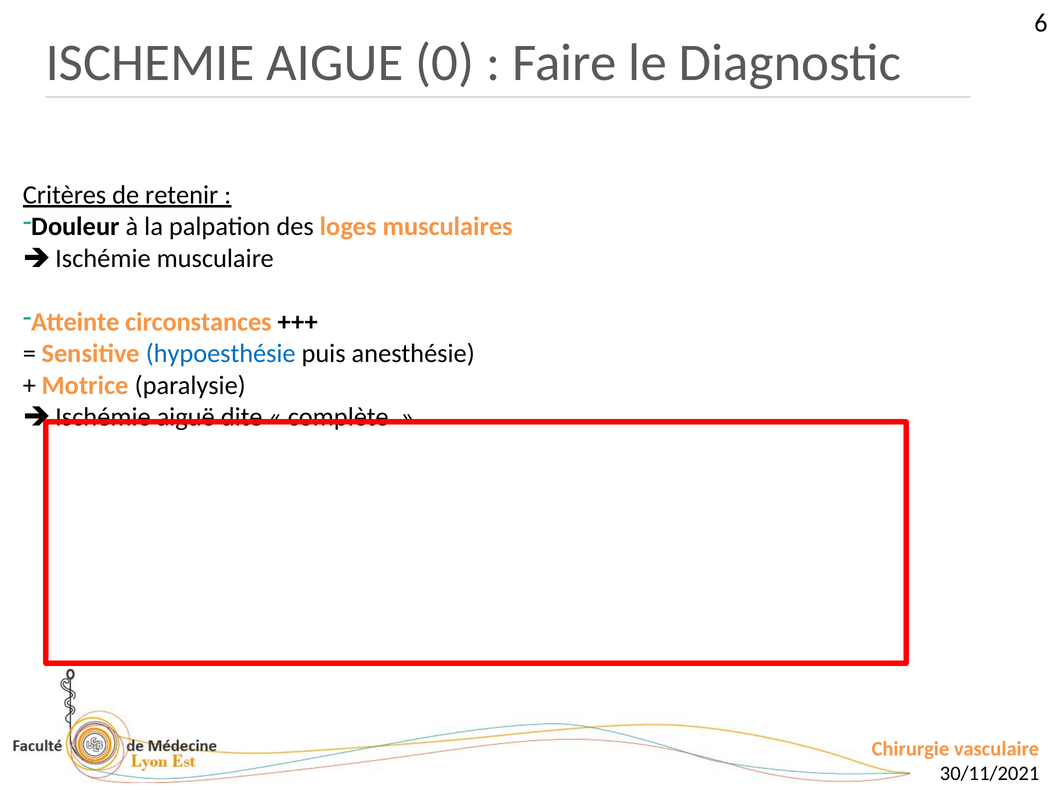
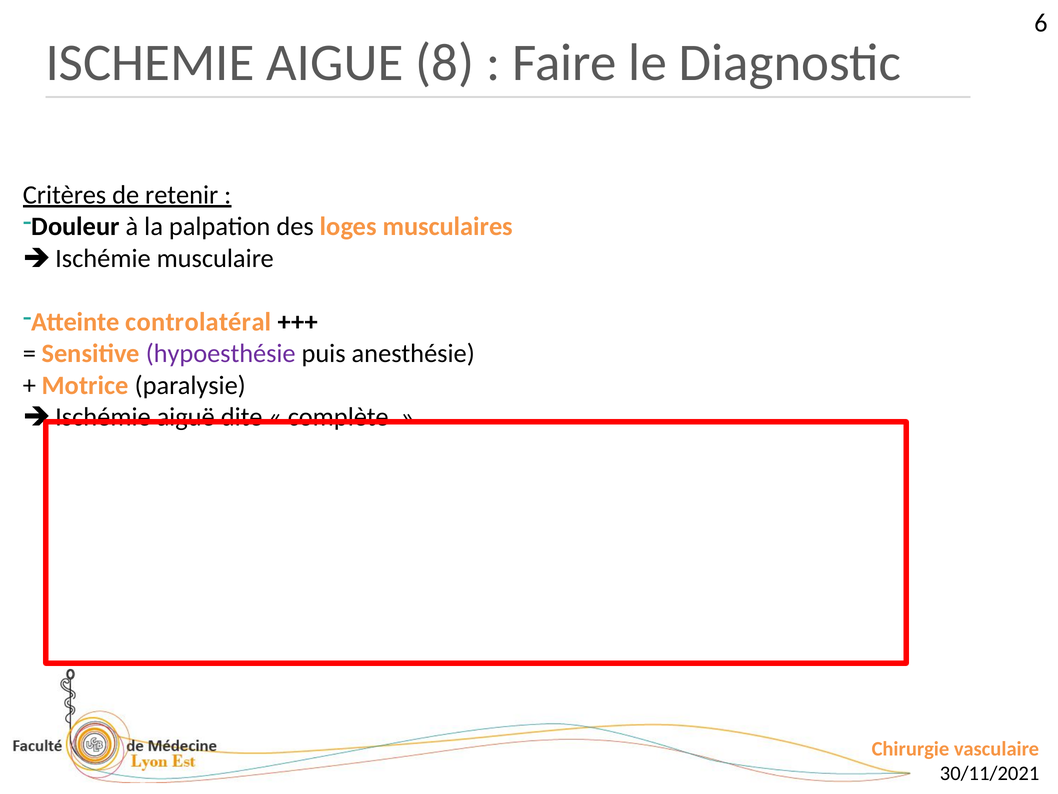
0: 0 -> 8
circonstances: circonstances -> controlatéral
hypoesthésie colour: blue -> purple
